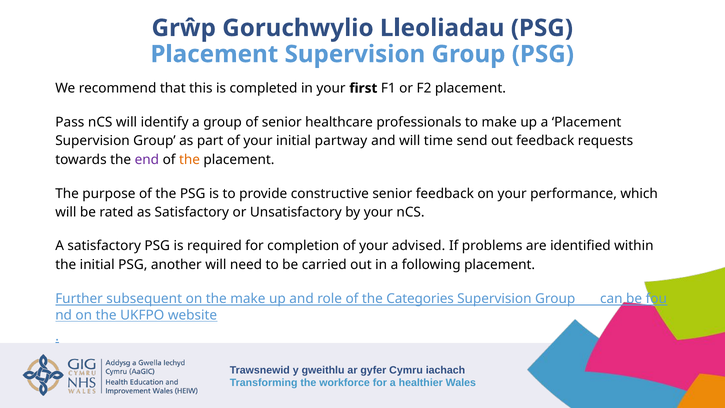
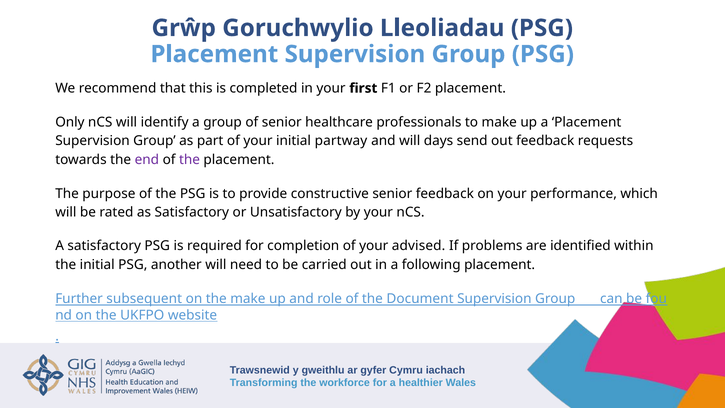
Pass: Pass -> Only
time: time -> days
the at (189, 160) colour: orange -> purple
Categories: Categories -> Document
